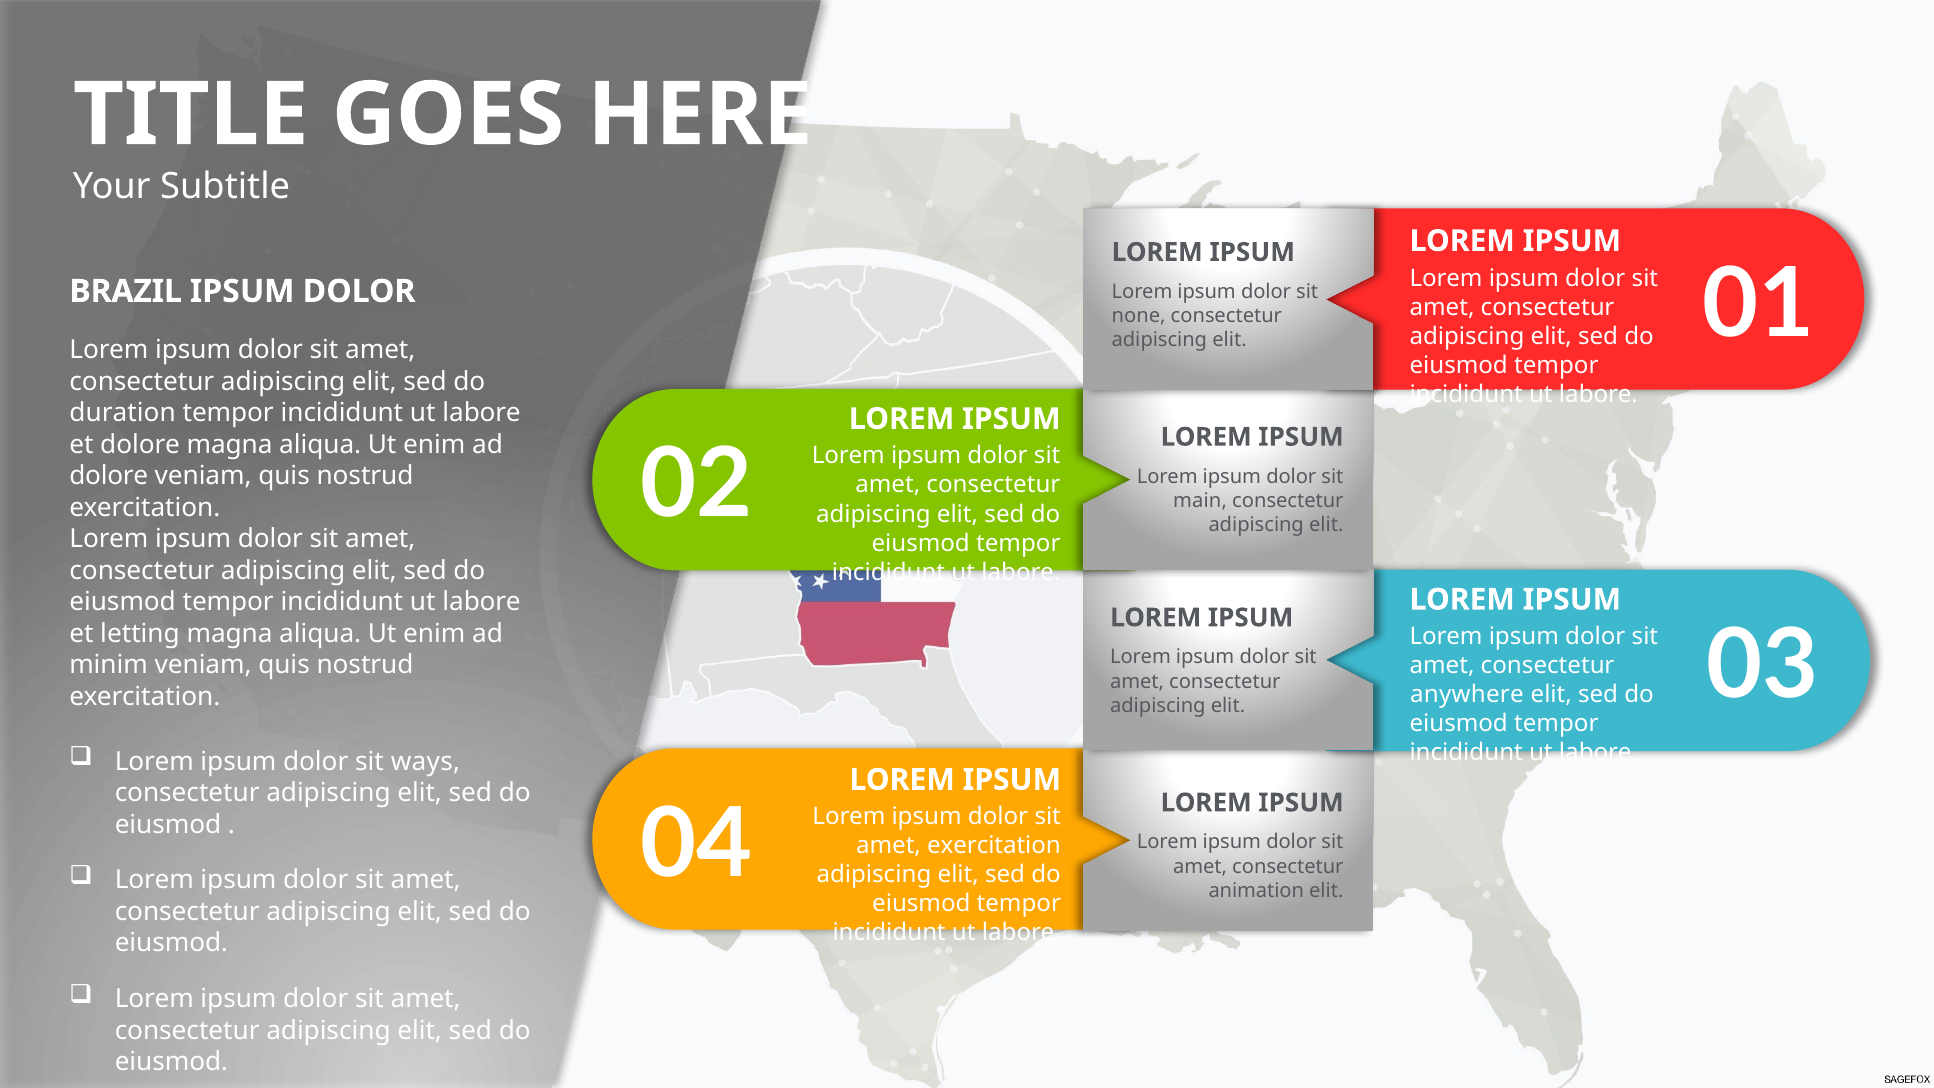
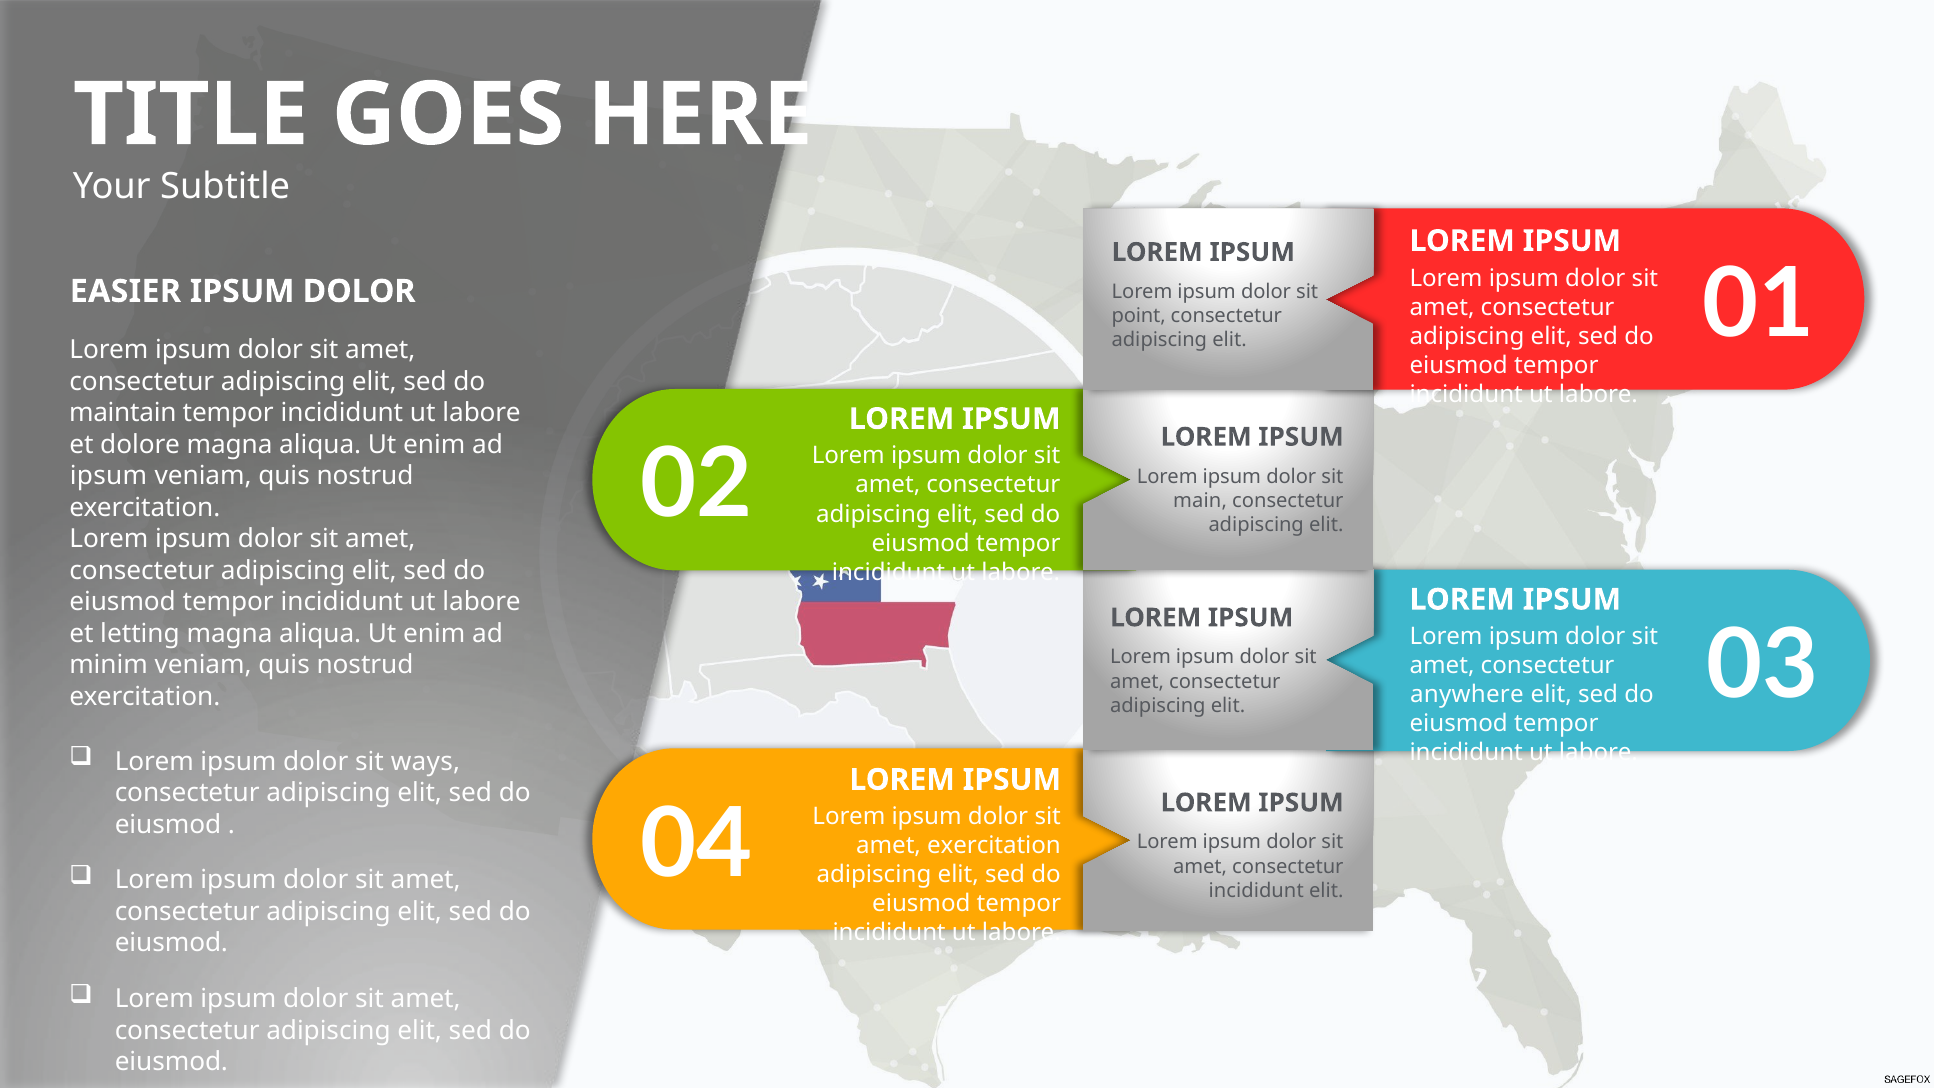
BRAZIL: BRAZIL -> EASIER
none: none -> point
duration: duration -> maintain
dolore at (109, 476): dolore -> ipsum
animation at (1256, 891): animation -> incididunt
